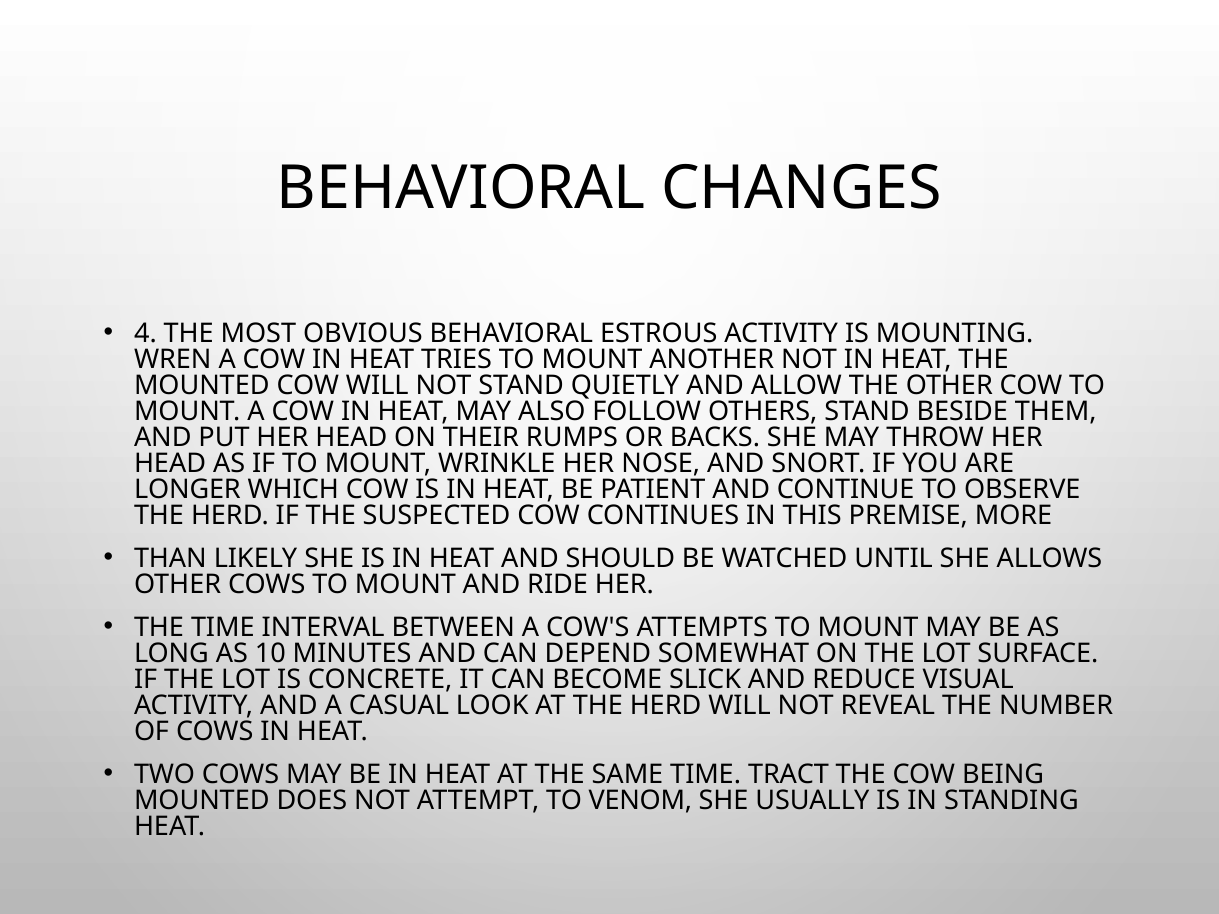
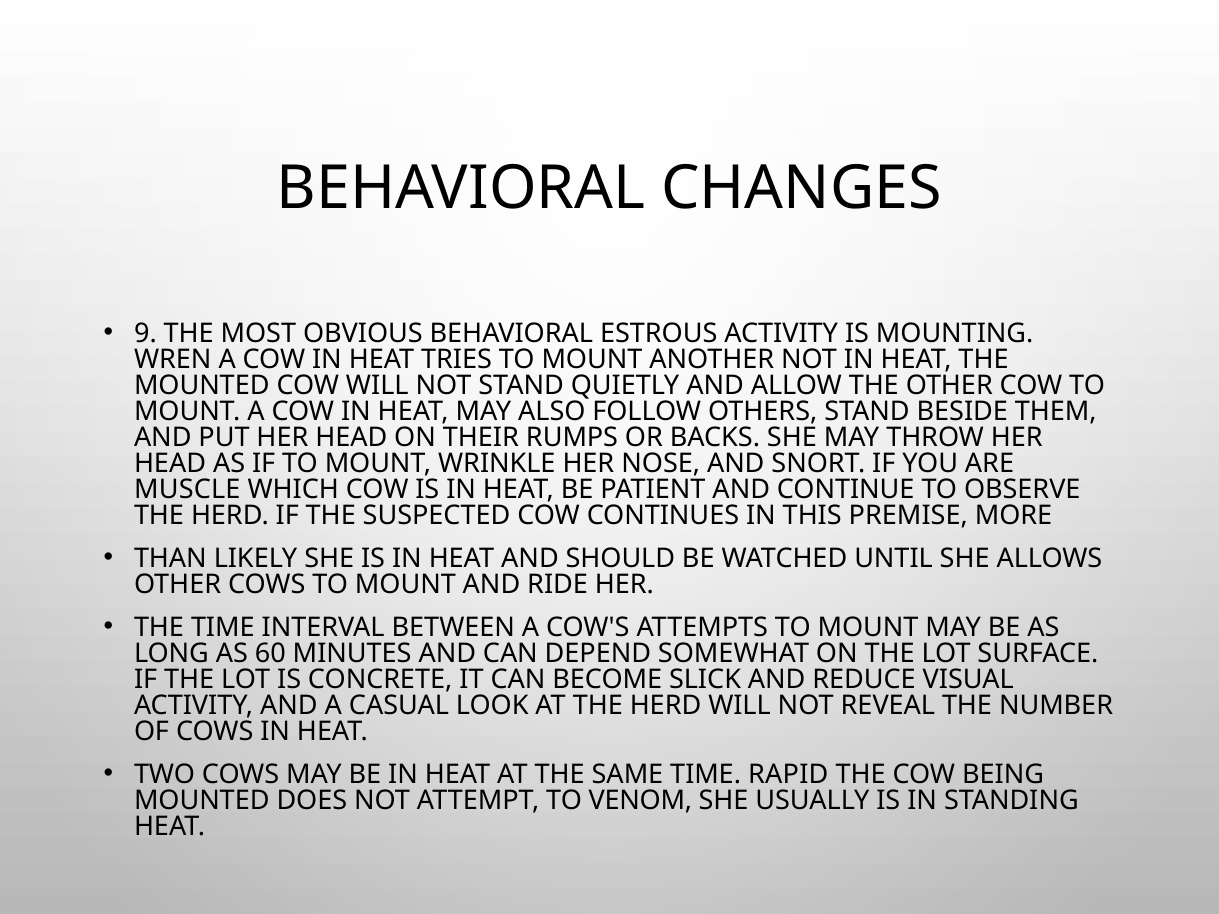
4: 4 -> 9
LONGER: LONGER -> MUSCLE
10: 10 -> 60
TRACT: TRACT -> RAPID
